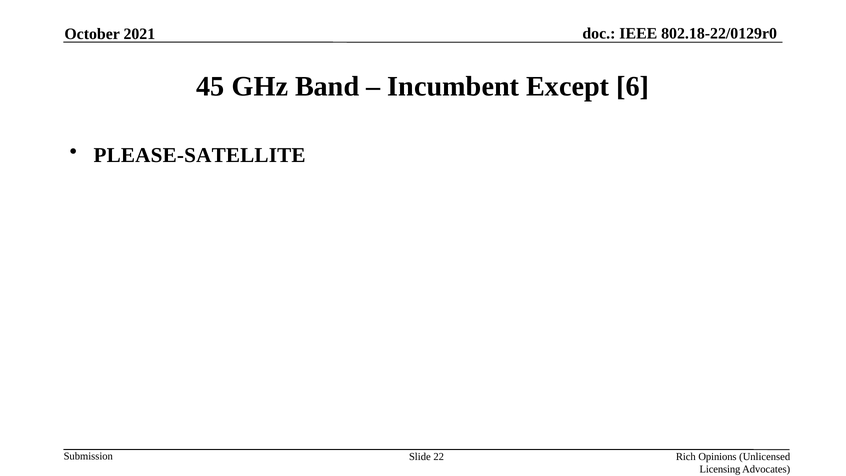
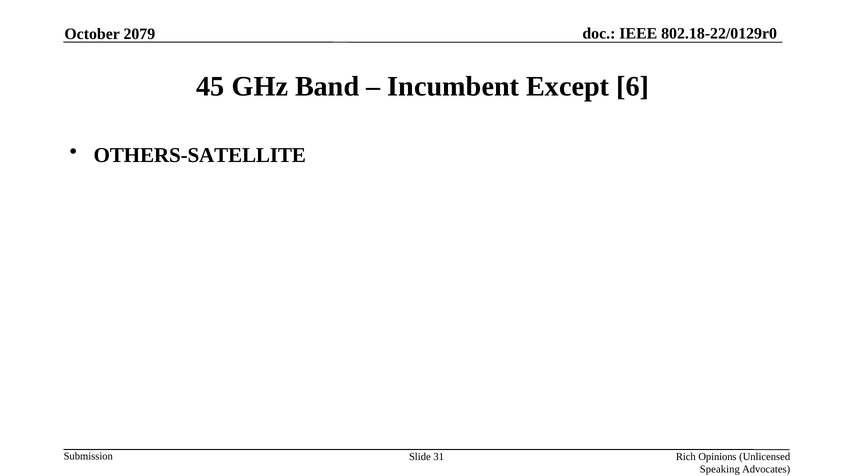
2021: 2021 -> 2079
PLEASE-SATELLITE: PLEASE-SATELLITE -> OTHERS-SATELLITE
22: 22 -> 31
Licensing: Licensing -> Speaking
